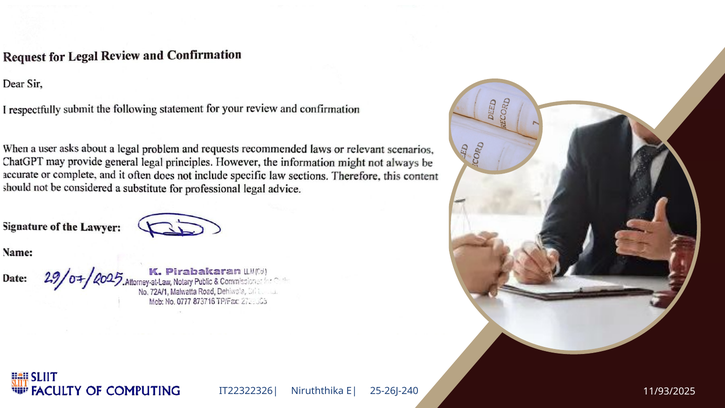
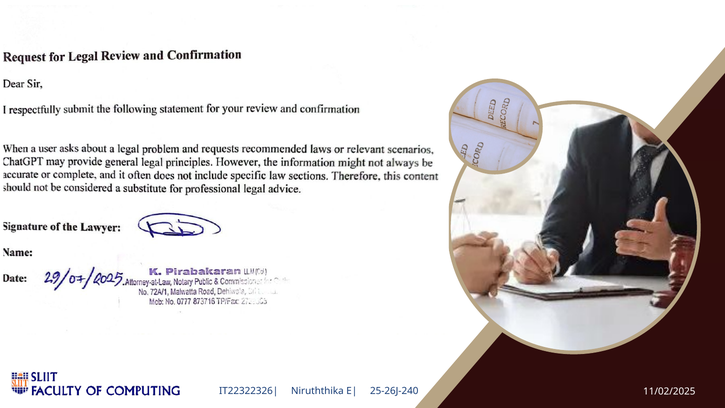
11/93/2025: 11/93/2025 -> 11/02/2025
